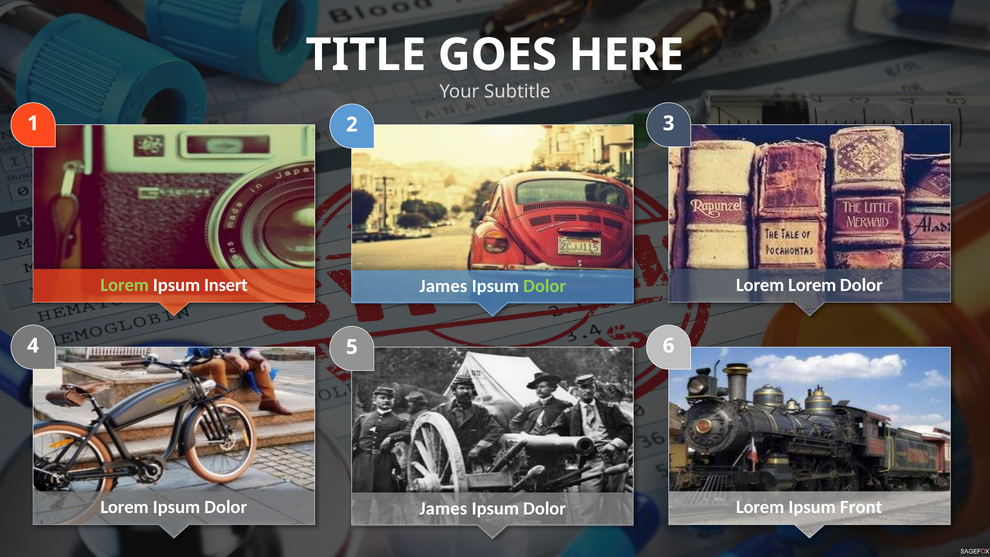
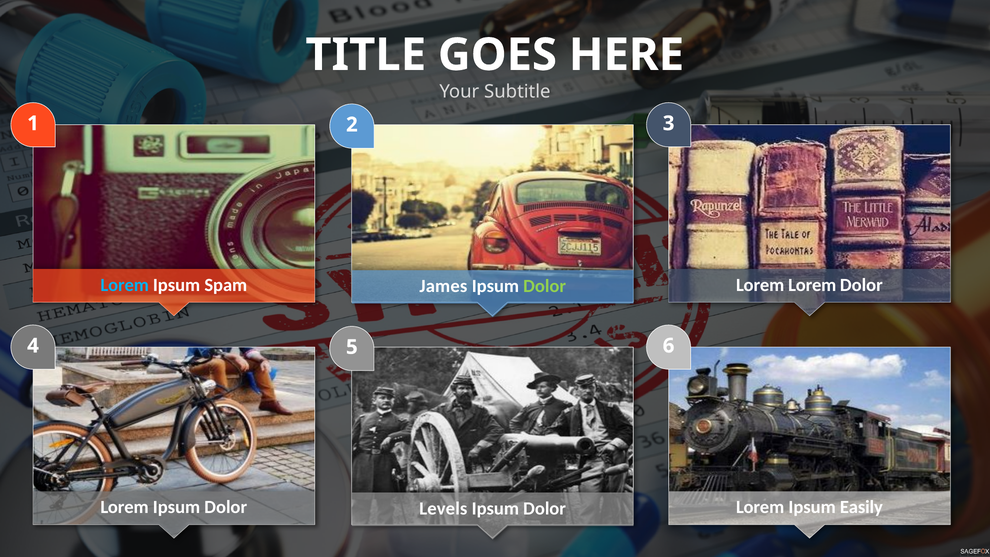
Lorem at (125, 285) colour: light green -> light blue
Insert: Insert -> Spam
Front: Front -> Easily
James at (443, 509): James -> Levels
